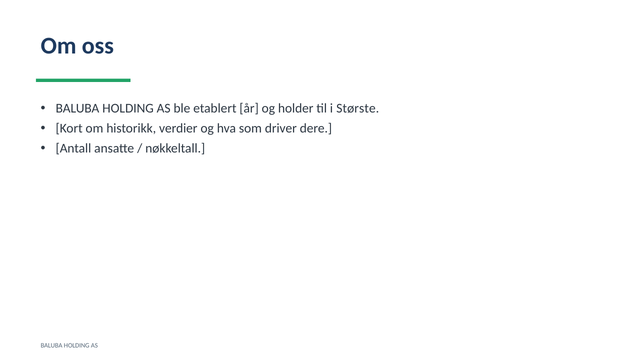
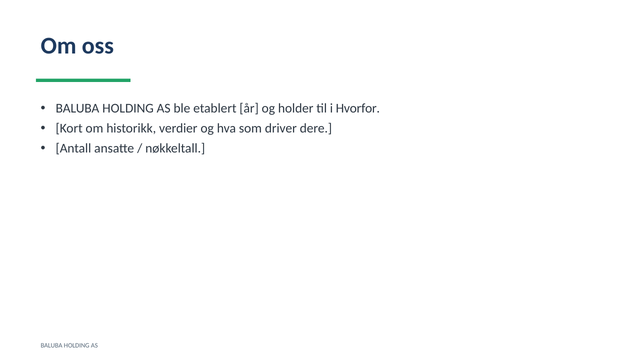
Største: Største -> Hvorfor
